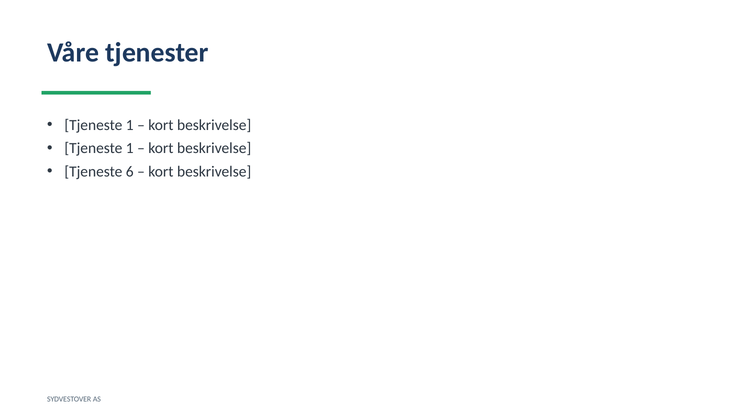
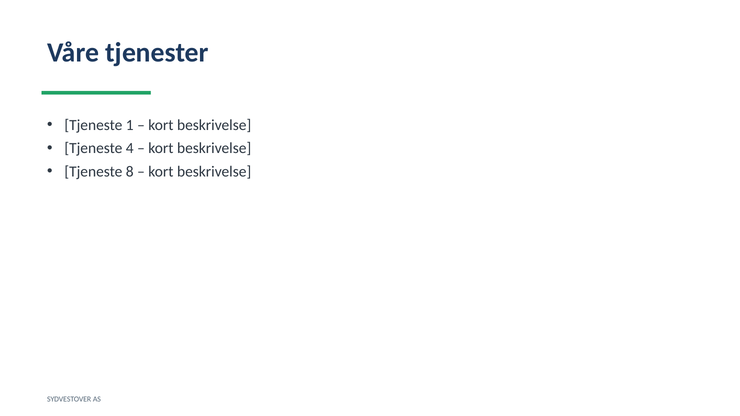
1 at (130, 148): 1 -> 4
6: 6 -> 8
